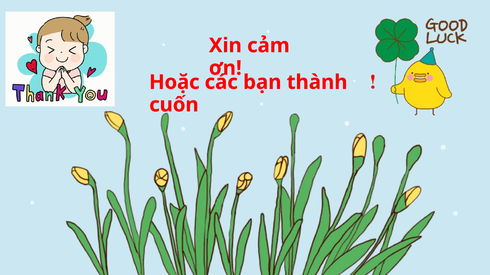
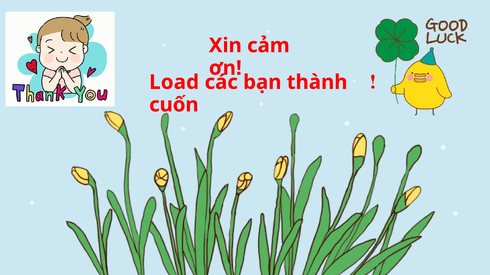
Hoặc: Hoặc -> Load
